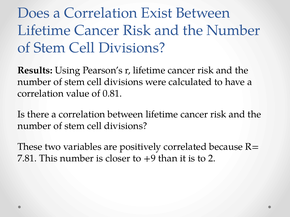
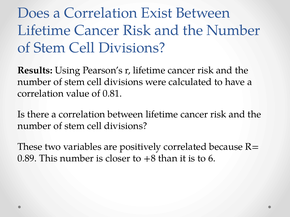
7.81: 7.81 -> 0.89
+9: +9 -> +8
2: 2 -> 6
